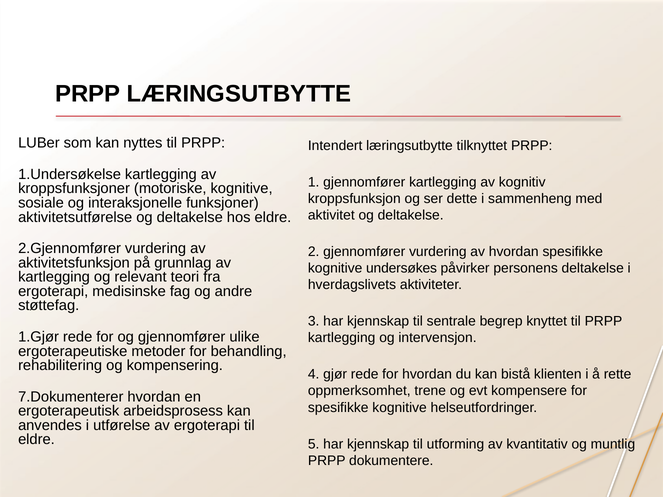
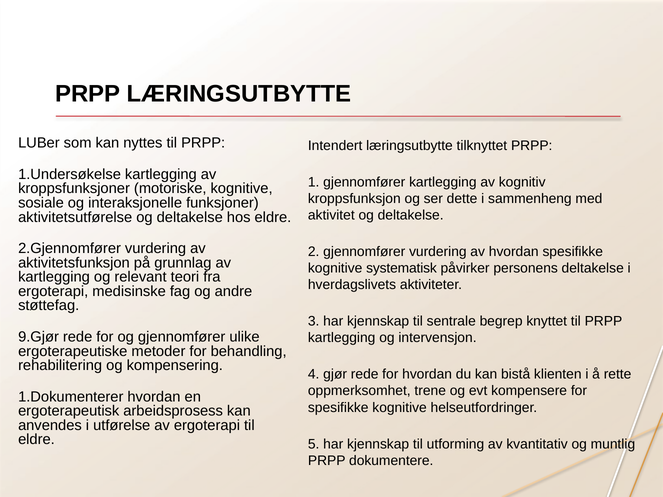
undersøkes: undersøkes -> systematisk
1.Gjør: 1.Gjør -> 9.Gjør
7.Dokumenterer: 7.Dokumenterer -> 1.Dokumenterer
